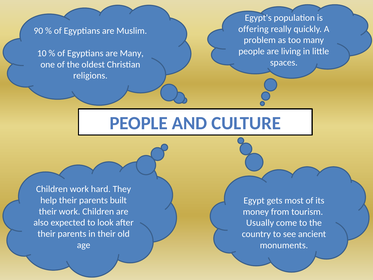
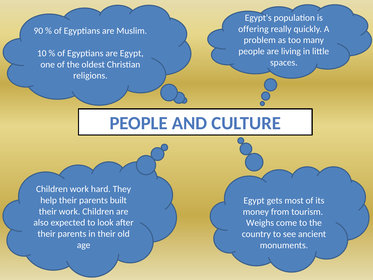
are Many: Many -> Egypt
Usually: Usually -> Weighs
